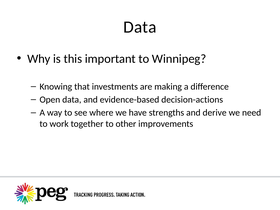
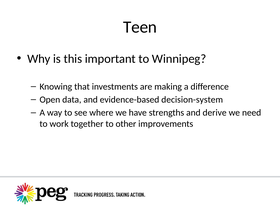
Data at (140, 27): Data -> Teen
decision-actions: decision-actions -> decision-system
